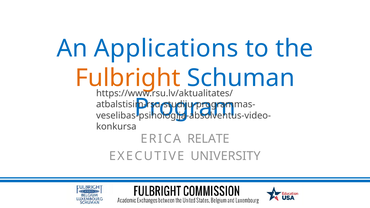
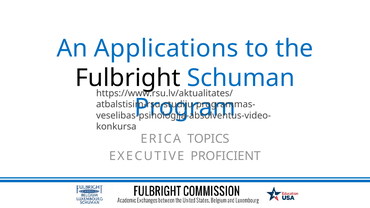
Fulbright colour: orange -> black
RELATE: RELATE -> TOPICS
UNIVERSITY: UNIVERSITY -> PROFICIENT
